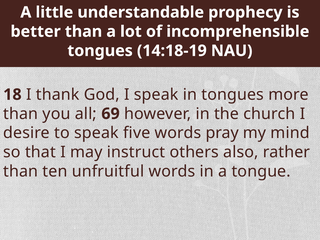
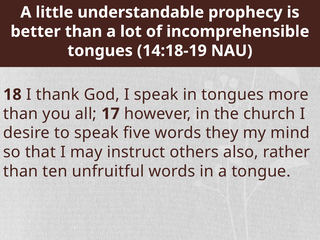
69: 69 -> 17
pray: pray -> they
